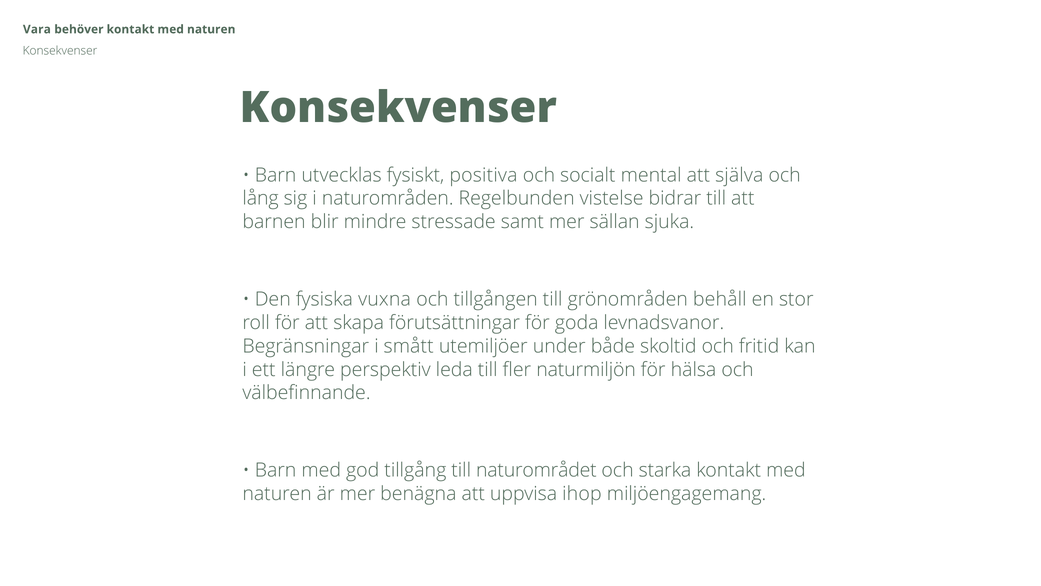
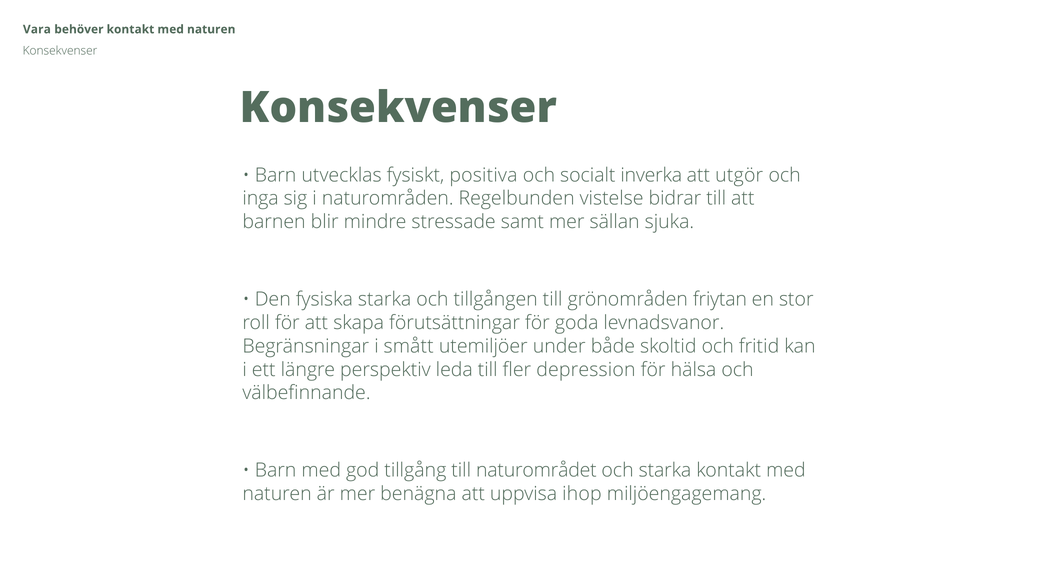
mental: mental -> inverka
själva: själva -> utgör
lång: lång -> inga
fysiska vuxna: vuxna -> starka
behåll: behåll -> friytan
naturmiljön: naturmiljön -> depression
